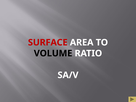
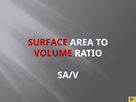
VOLUME colour: black -> red
